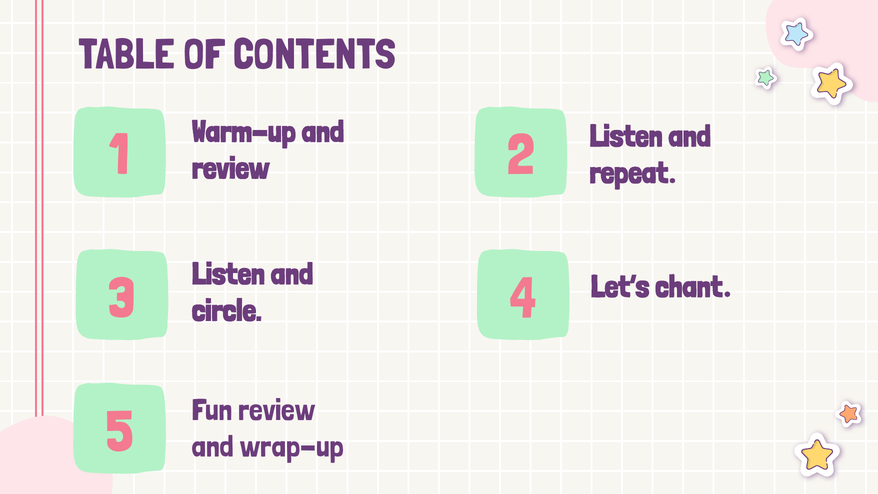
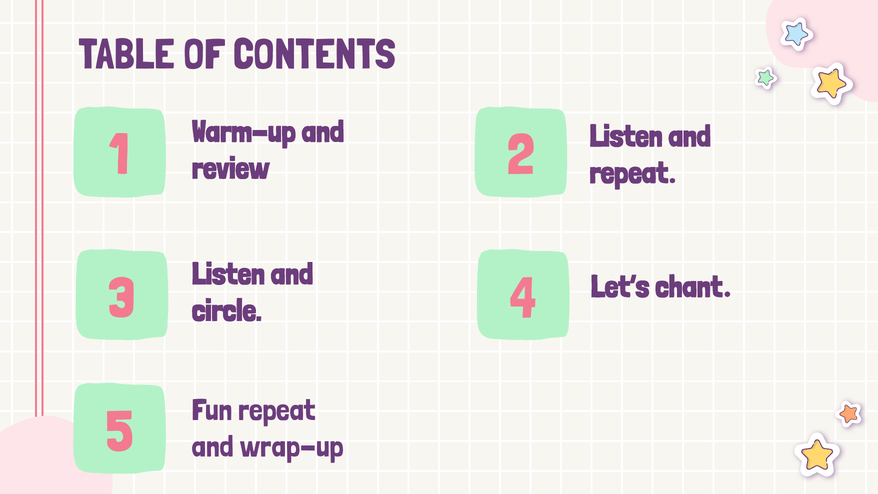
Fun review: review -> repeat
